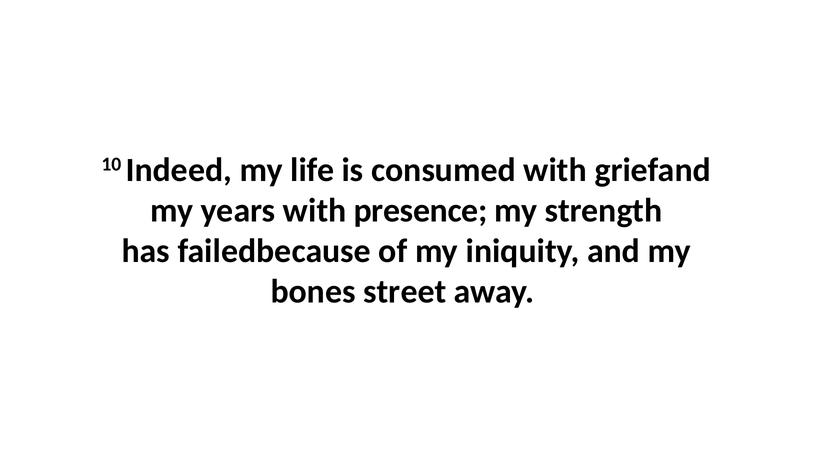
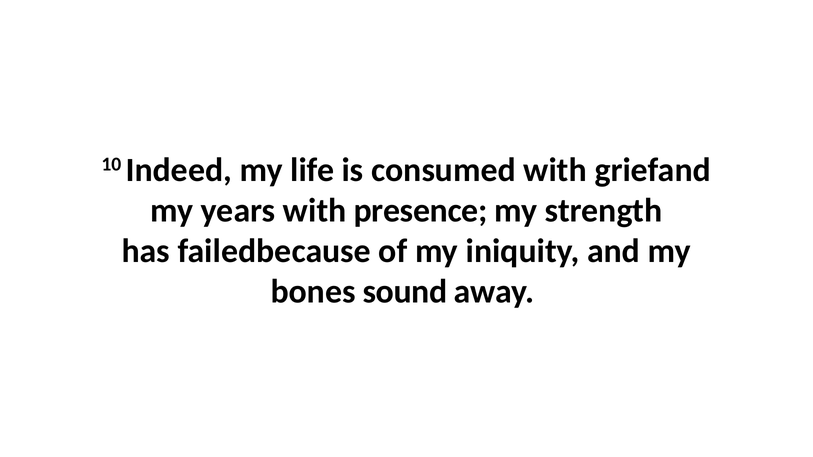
street: street -> sound
